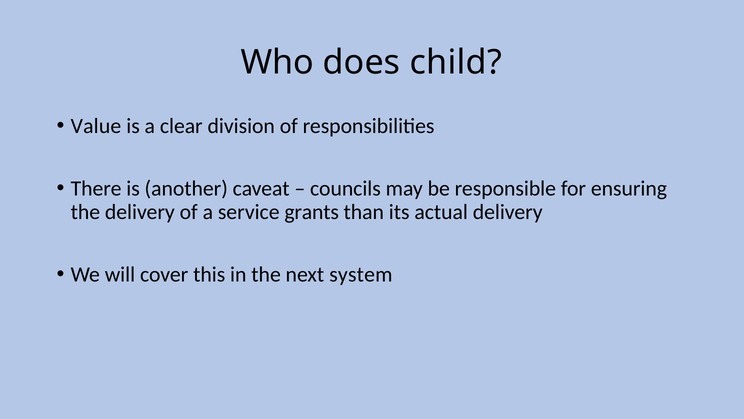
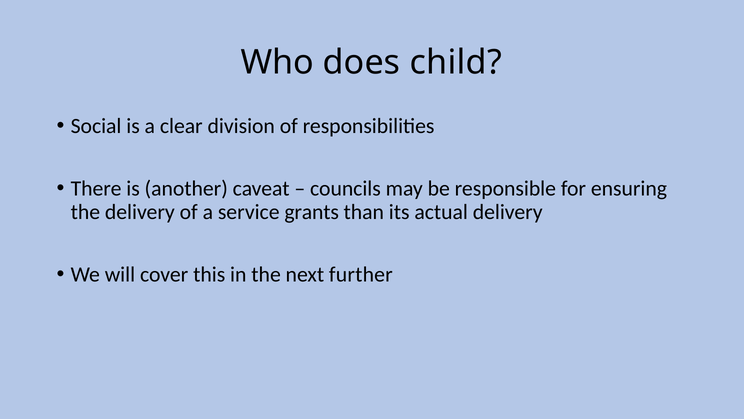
Value: Value -> Social
system: system -> further
